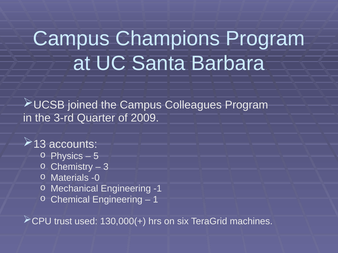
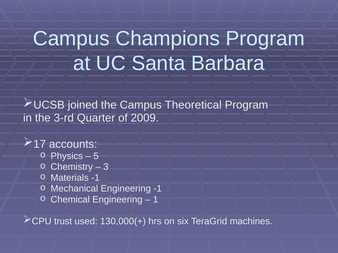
Colleagues: Colleagues -> Theoretical
13: 13 -> 17
Materials -0: -0 -> -1
